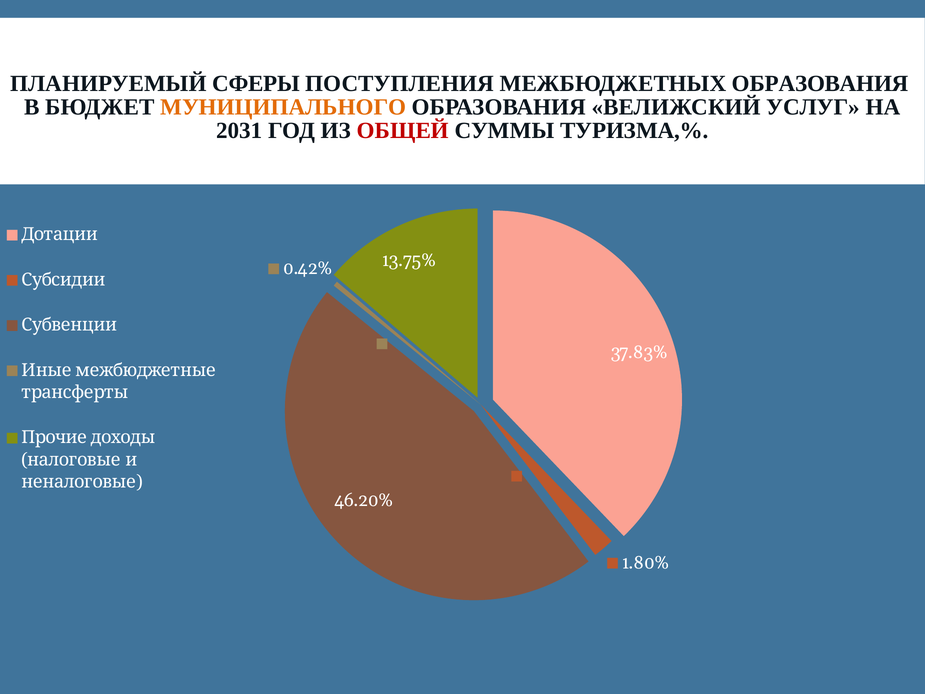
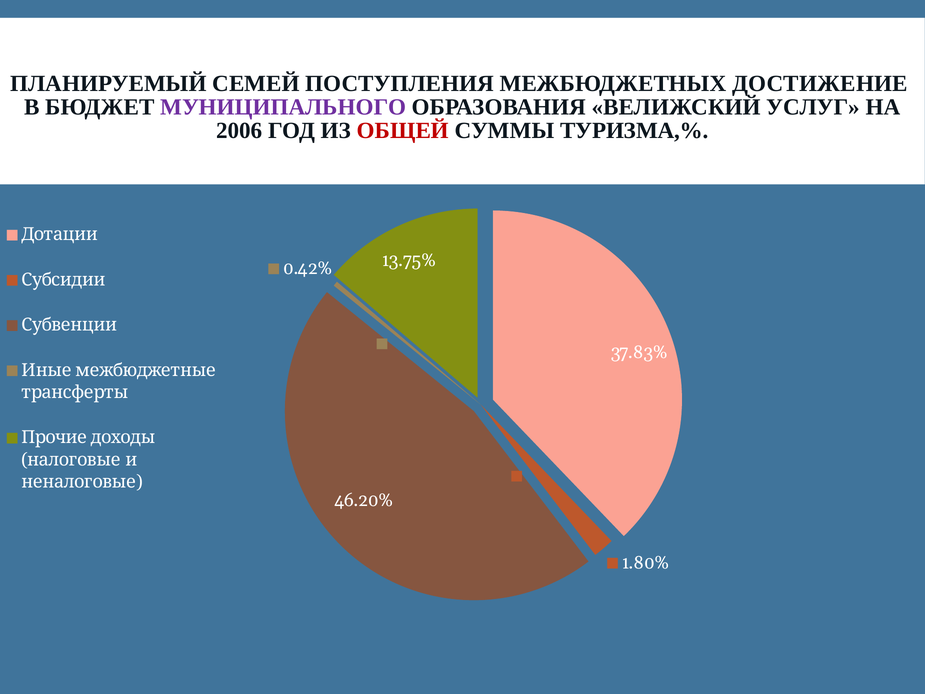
СФЕРЫ: СФЕРЫ -> СЕМЕЙ
МЕЖБЮДЖЕТНЫХ ОБРАЗОВАНИЯ: ОБРАЗОВАНИЯ -> ДОСТИЖЕНИЕ
МУНИЦИПАЛЬНОГО colour: orange -> purple
2031: 2031 -> 2006
